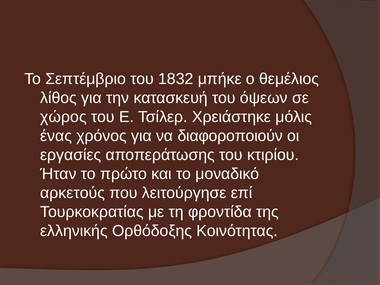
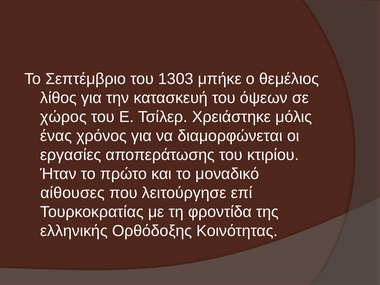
1832: 1832 -> 1303
διαφοροποιούν: διαφοροποιούν -> διαμορφώνεται
αρκετούς: αρκετούς -> αίθουσες
